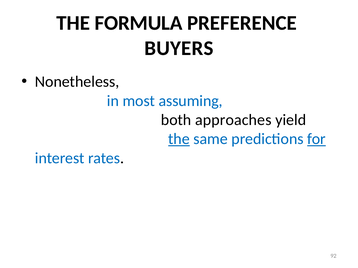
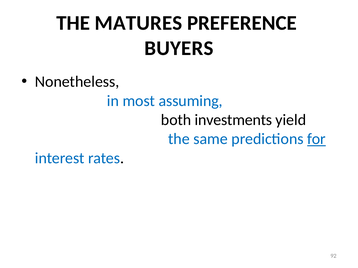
FORMULA: FORMULA -> MATURES
approaches: approaches -> investments
the at (179, 139) underline: present -> none
